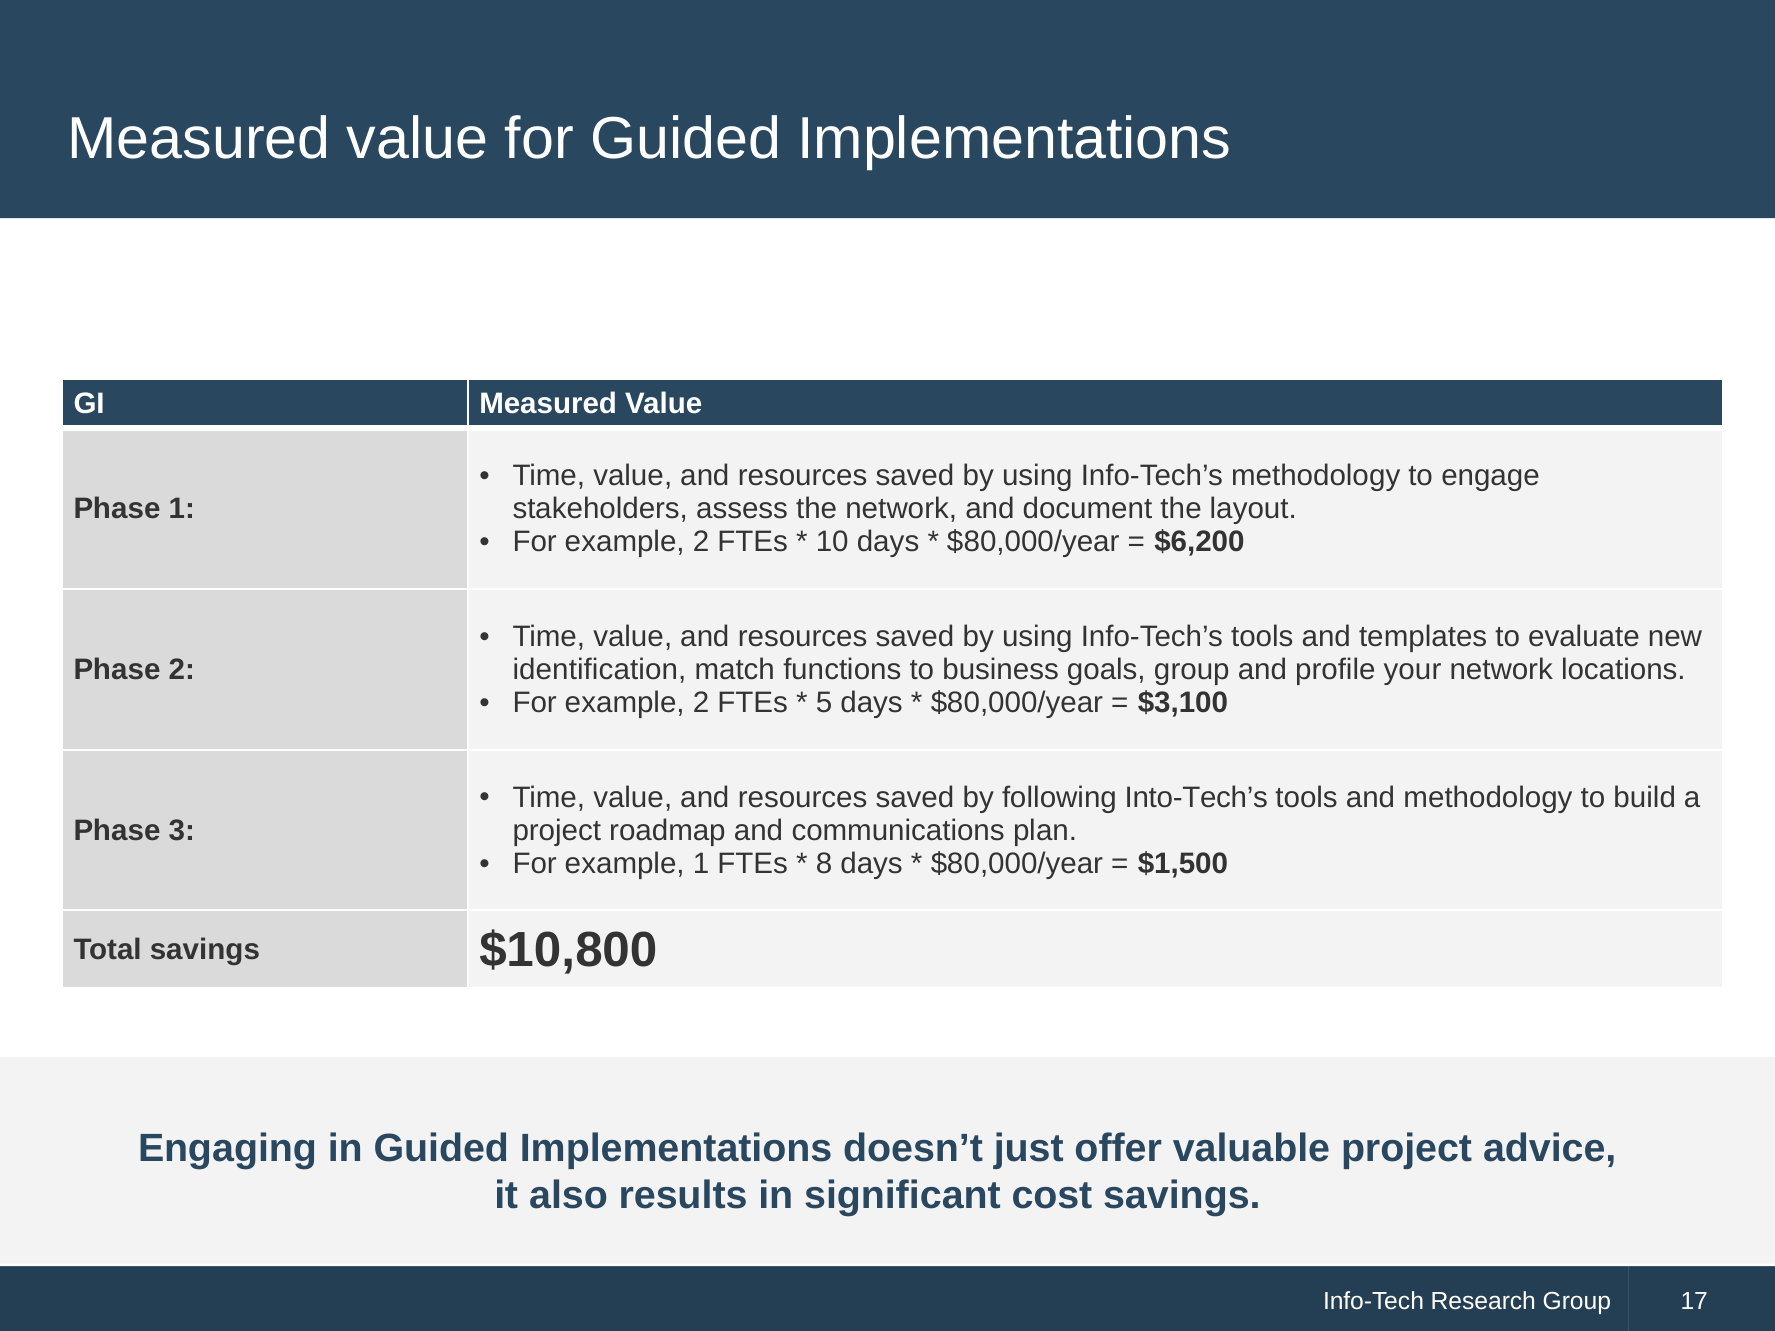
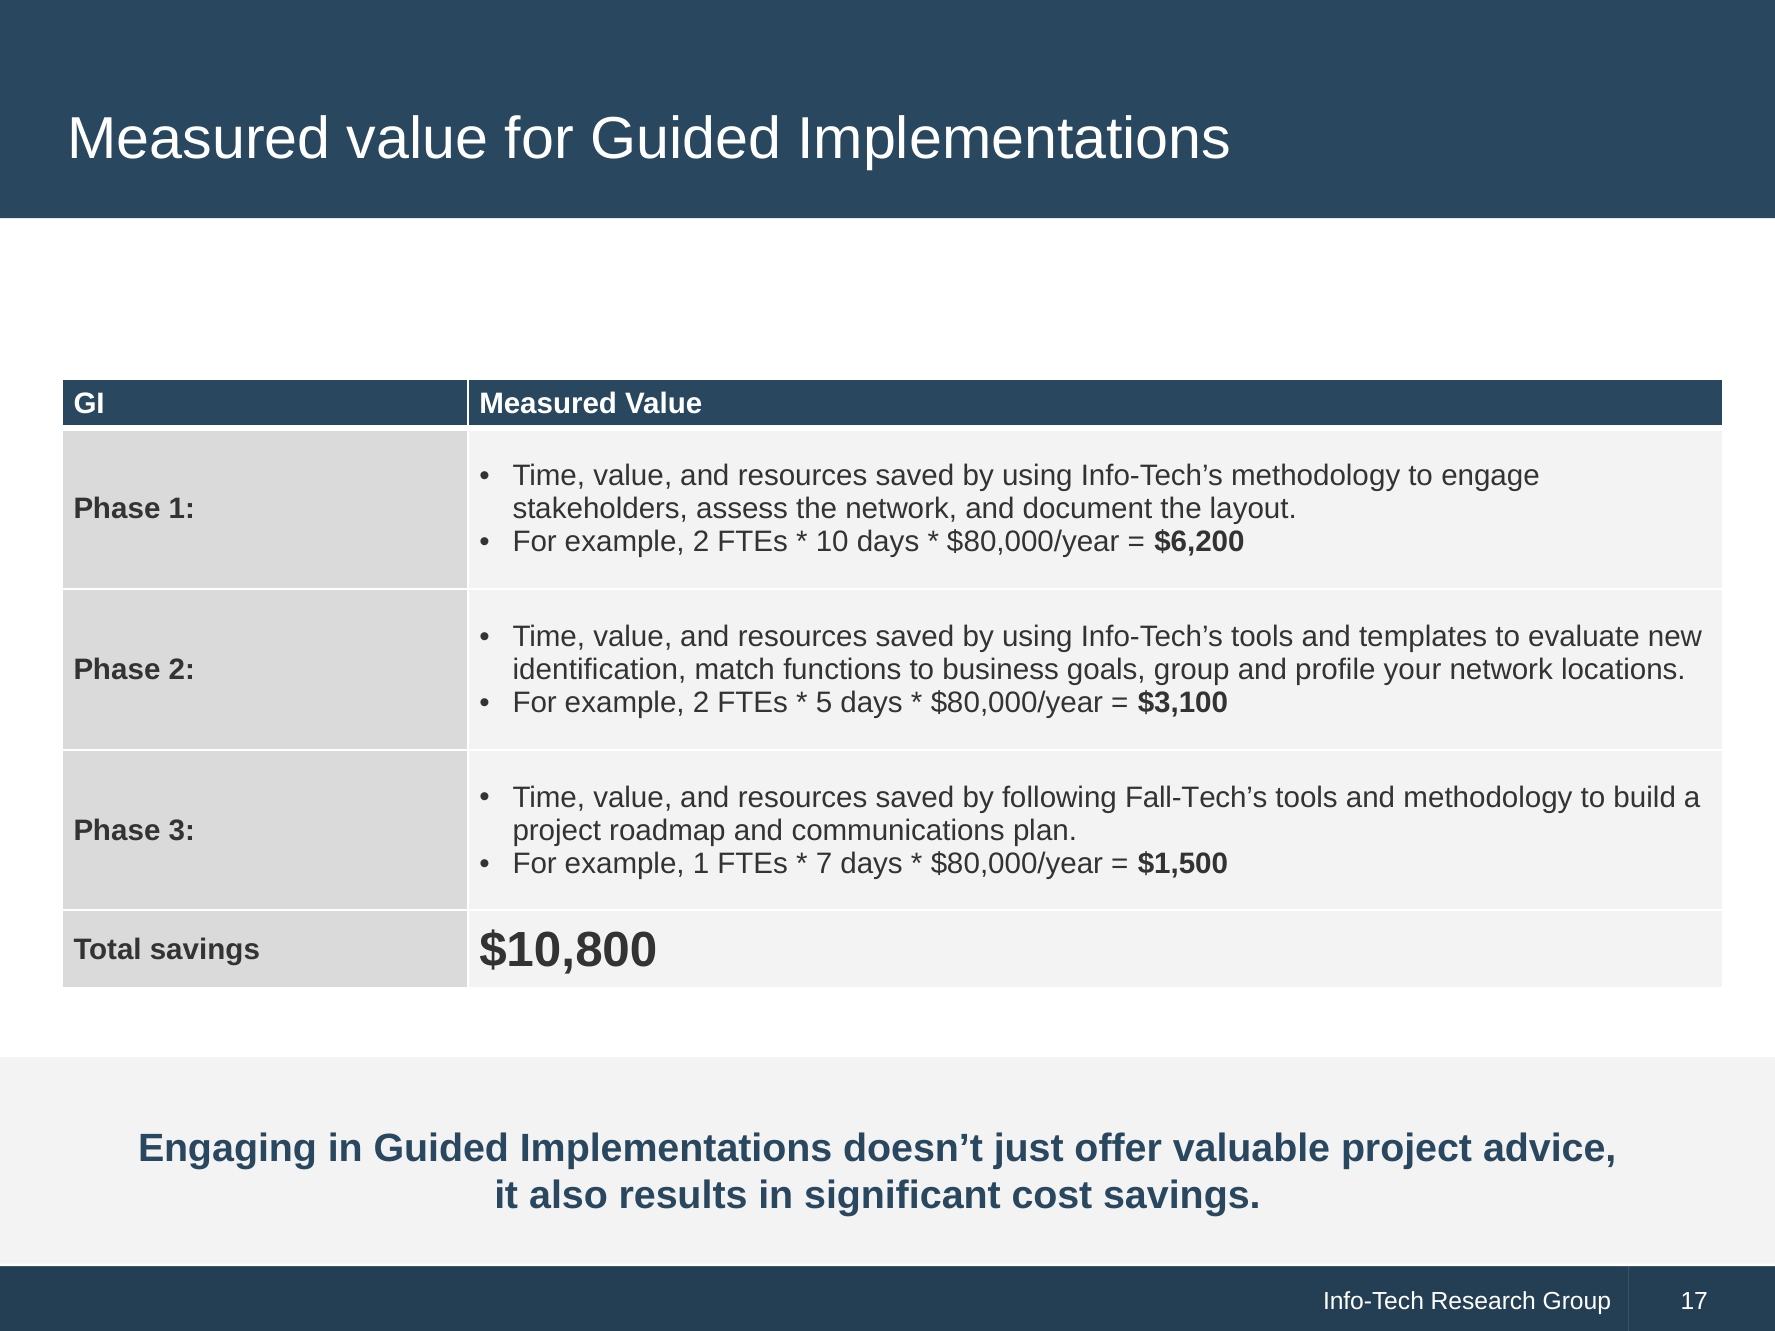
Into-Tech’s: Into-Tech’s -> Fall-Tech’s
8: 8 -> 7
